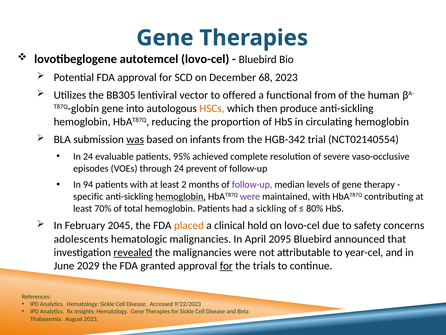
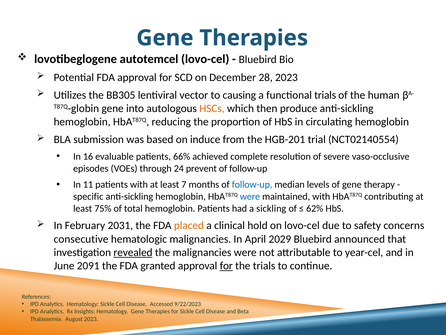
68: 68 -> 28
offered: offered -> causing
functional from: from -> trials
was underline: present -> none
infants: infants -> induce
HGB-342: HGB-342 -> HGB-201
In 24: 24 -> 16
95%: 95% -> 66%
94: 94 -> 11
2: 2 -> 7
follow-up at (252, 184) colour: purple -> blue
hemoglobin at (181, 196) underline: present -> none
were at (250, 196) colour: purple -> blue
70%: 70% -> 75%
80%: 80% -> 62%
2045: 2045 -> 2031
adolescents: adolescents -> consecutive
2095: 2095 -> 2029
2029: 2029 -> 2091
